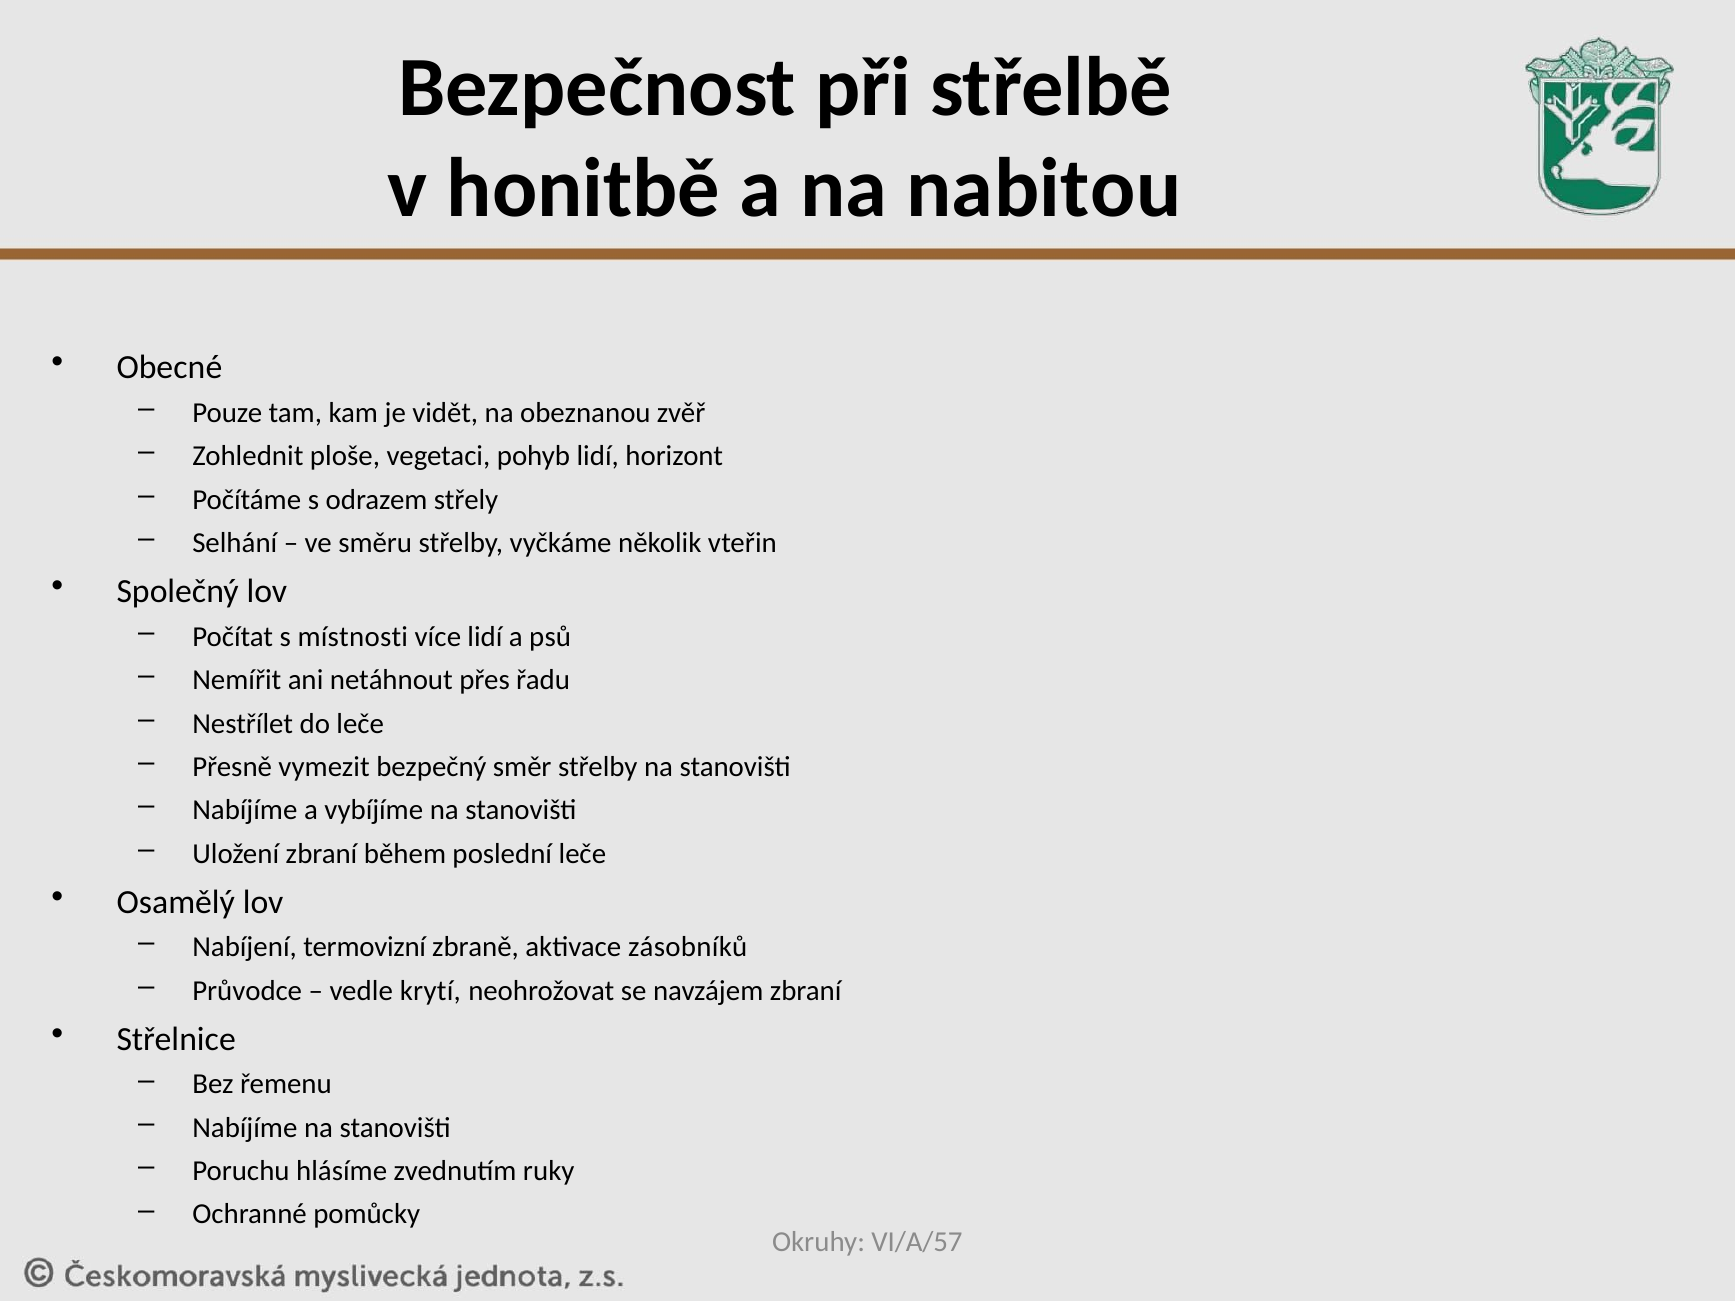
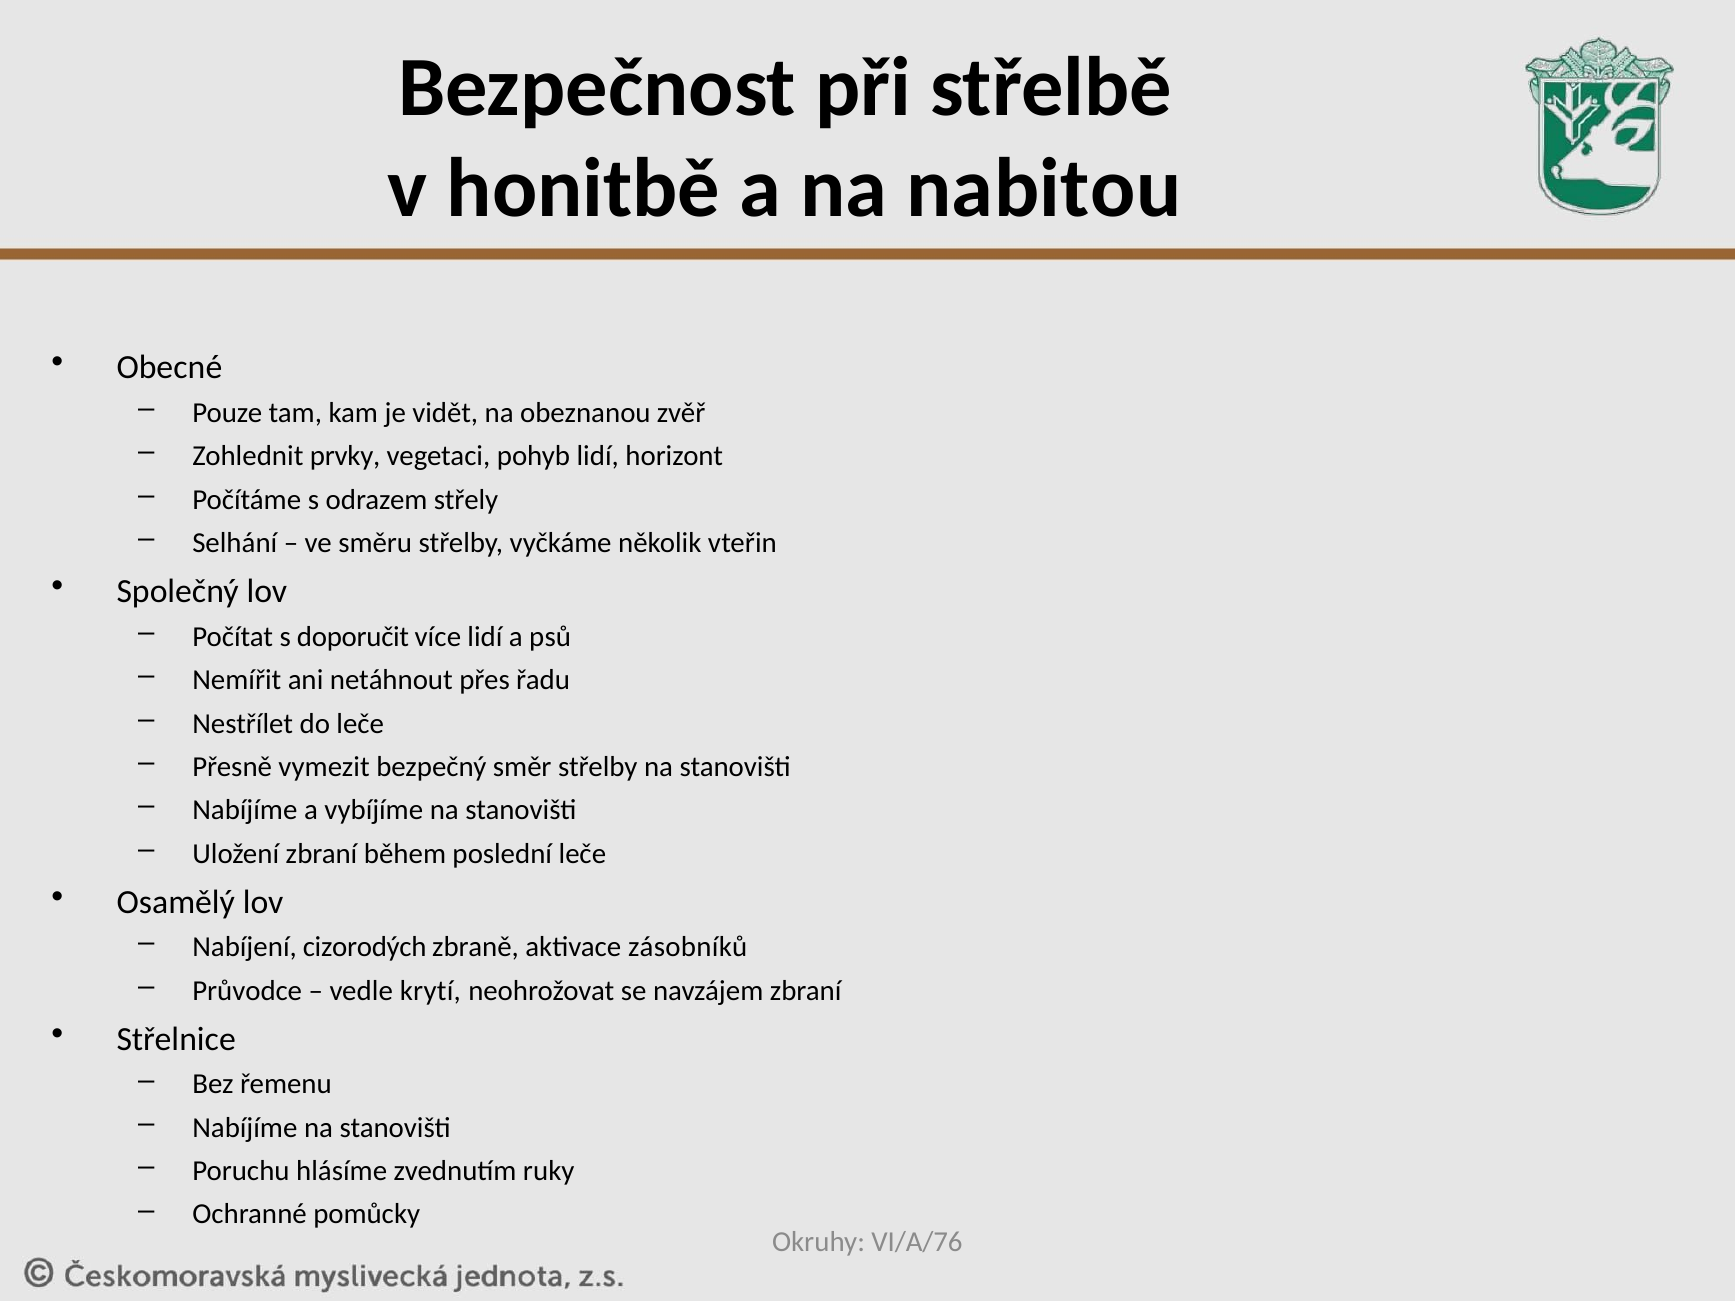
ploše: ploše -> prvky
místnosti: místnosti -> doporučit
termovizní: termovizní -> cizorodých
VI/A/57: VI/A/57 -> VI/A/76
